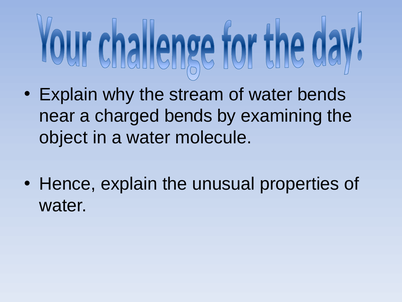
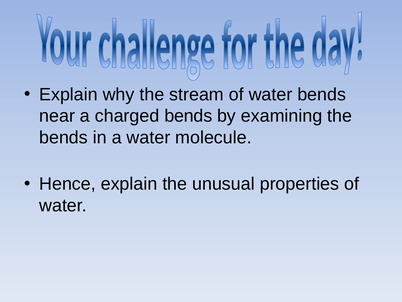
object at (63, 137): object -> bends
